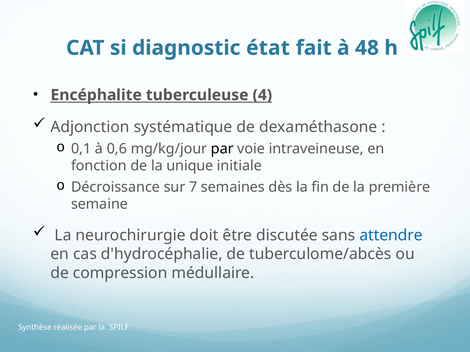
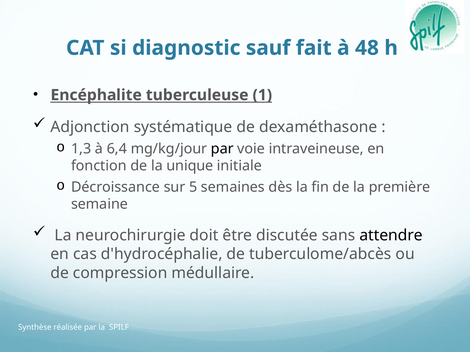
état: état -> sauf
4: 4 -> 1
0,1: 0,1 -> 1,3
0,6: 0,6 -> 6,4
7: 7 -> 5
attendre colour: blue -> black
